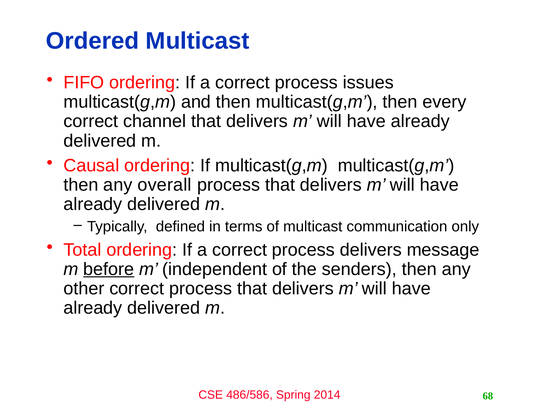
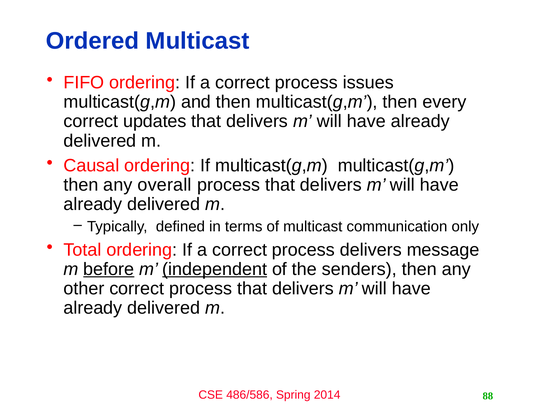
channel: channel -> updates
independent underline: none -> present
68: 68 -> 88
